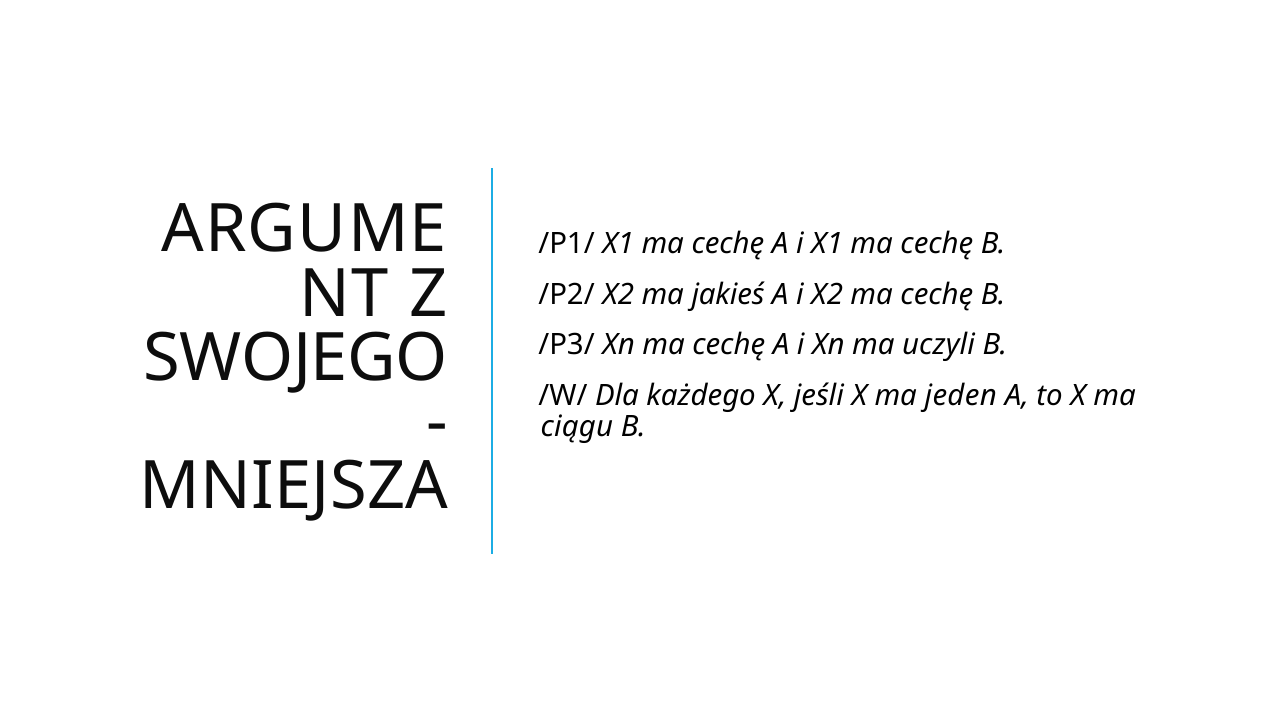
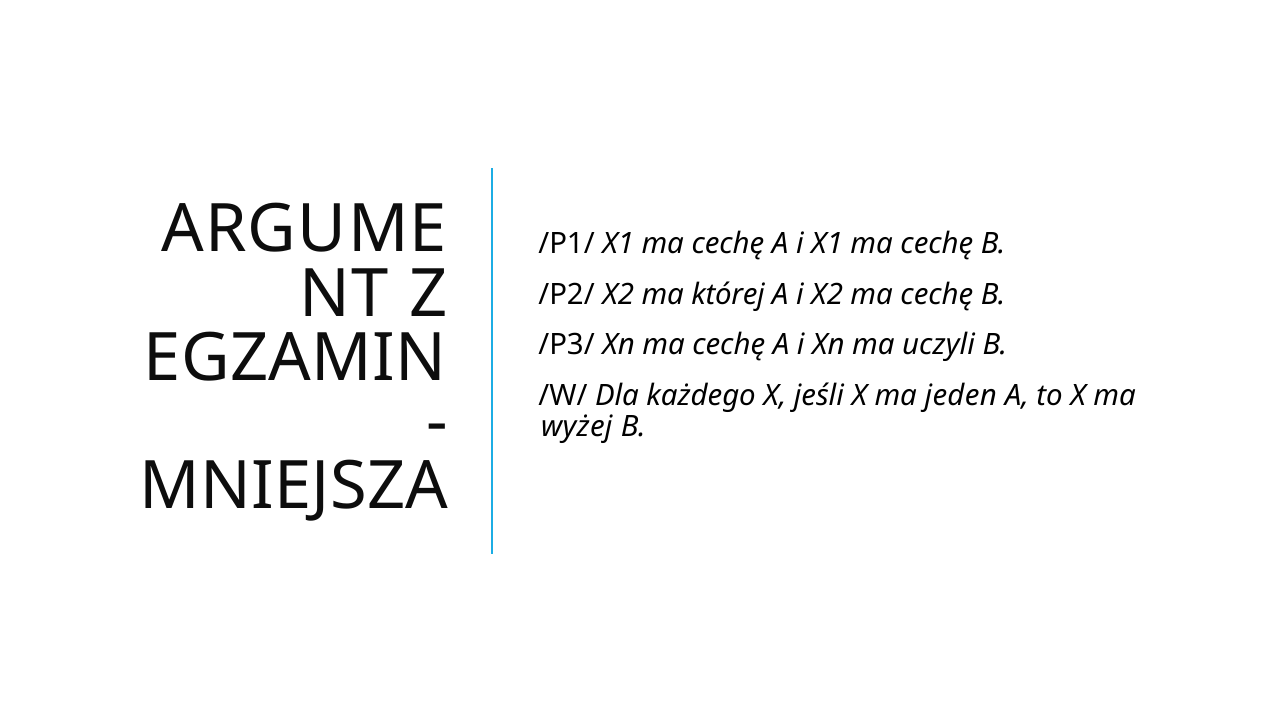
jakieś: jakieś -> której
SWOJEGO: SWOJEGO -> EGZAMIN
ciągu: ciągu -> wyżej
